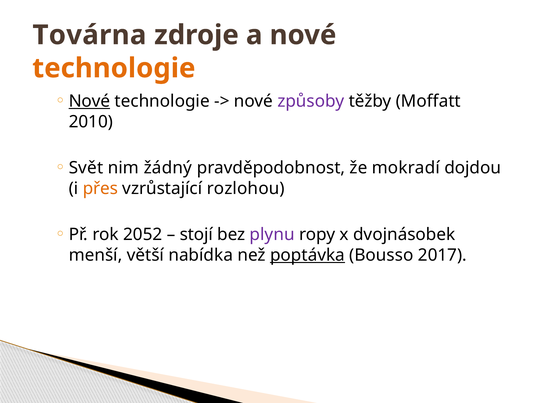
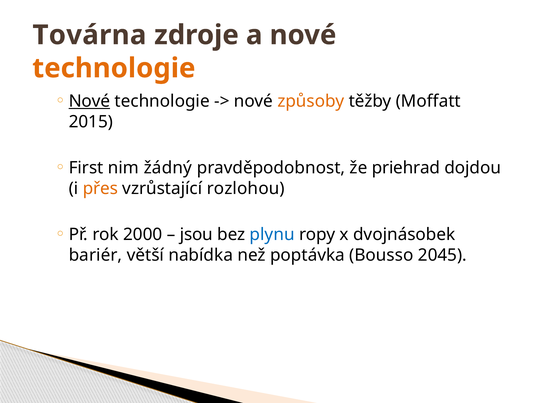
způsoby colour: purple -> orange
2010: 2010 -> 2015
Svět: Svět -> First
mokradí: mokradí -> priehrad
2052: 2052 -> 2000
stojí: stojí -> jsou
plynu colour: purple -> blue
menší: menší -> bariér
poptávka underline: present -> none
2017: 2017 -> 2045
